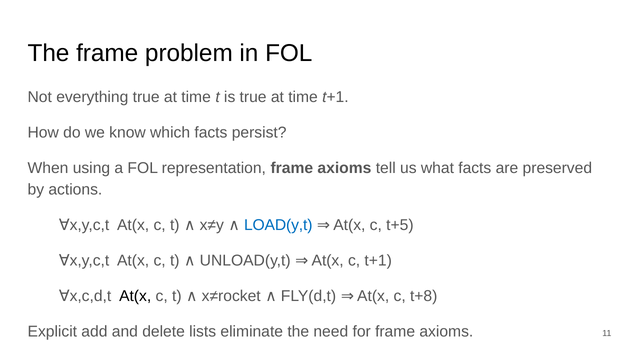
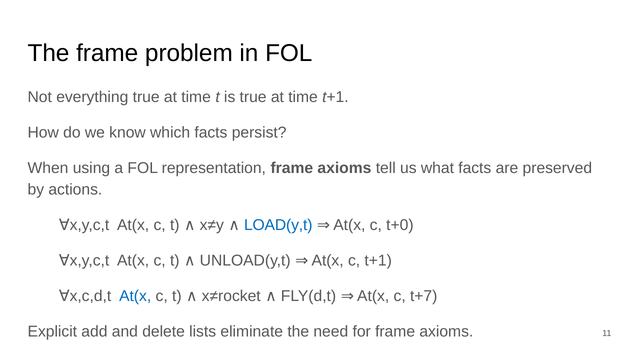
t+5: t+5 -> t+0
At(x at (135, 296) colour: black -> blue
t+8: t+8 -> t+7
